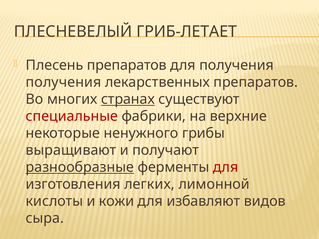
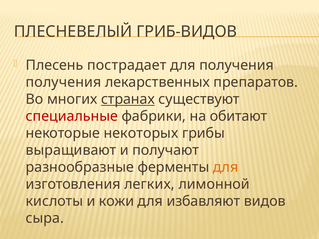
ГРИБ-ЛЕТАЕТ: ГРИБ-ЛЕТАЕТ -> ГРИБ-ВИДОВ
Плесень препаратов: препаратов -> пострадает
верхние: верхние -> обитают
ненужного: ненужного -> некоторых
разнообразные underline: present -> none
для at (226, 167) colour: red -> orange
